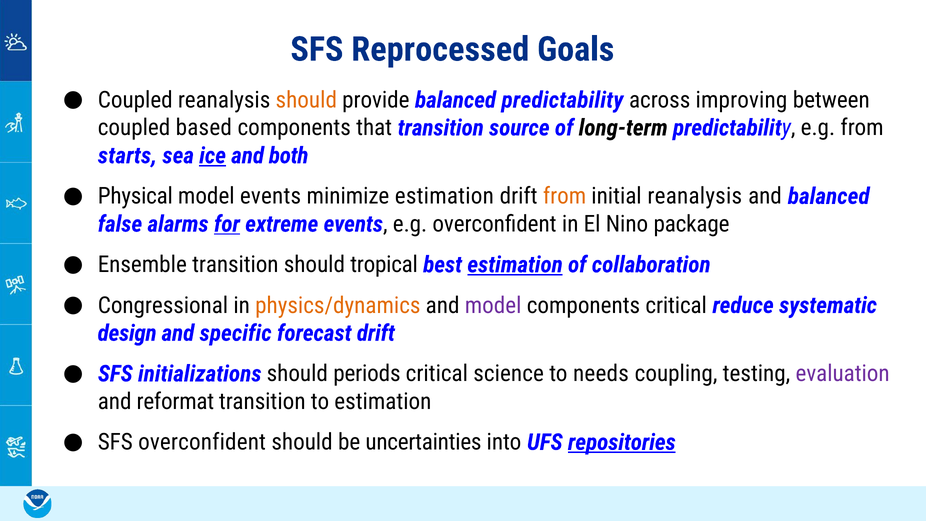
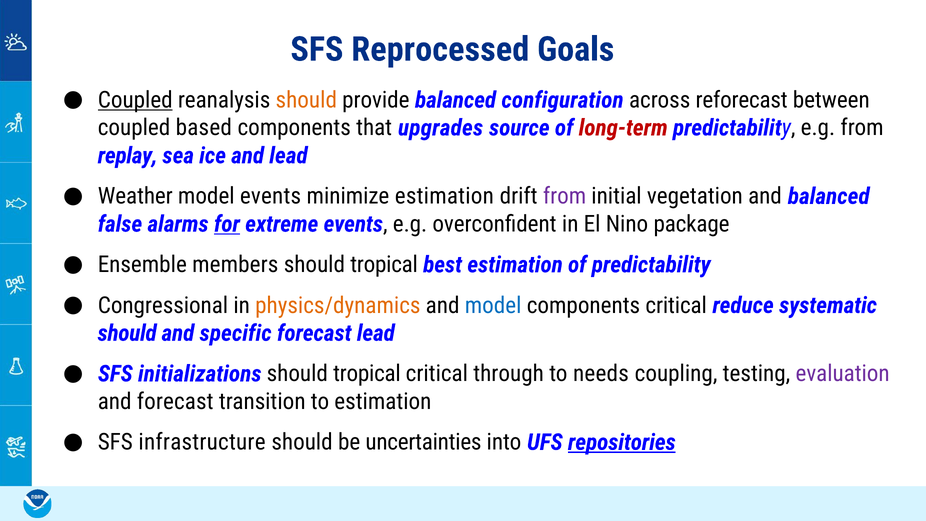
Coupled at (135, 100) underline: none -> present
balanced predictability: predictability -> configuration
improving: improving -> reforecast
that transition: transition -> upgrades
long-term colour: black -> red
starts: starts -> replay
ice underline: present -> none
and both: both -> lead
Physical: Physical -> Weather
from at (565, 196) colour: orange -> purple
initial reanalysis: reanalysis -> vegetation
Ensemble transition: transition -> members
estimation at (515, 265) underline: present -> none
of collaboration: collaboration -> predictability
model at (493, 305) colour: purple -> blue
design at (127, 333): design -> should
forecast drift: drift -> lead
periods at (367, 374): periods -> tropical
science: science -> through
and reformat: reformat -> forecast
SFS overconfident: overconfident -> infrastructure
